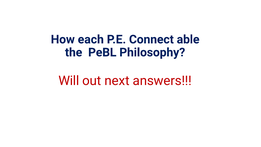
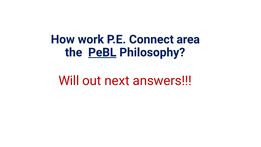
each: each -> work
able: able -> area
PeBL underline: none -> present
